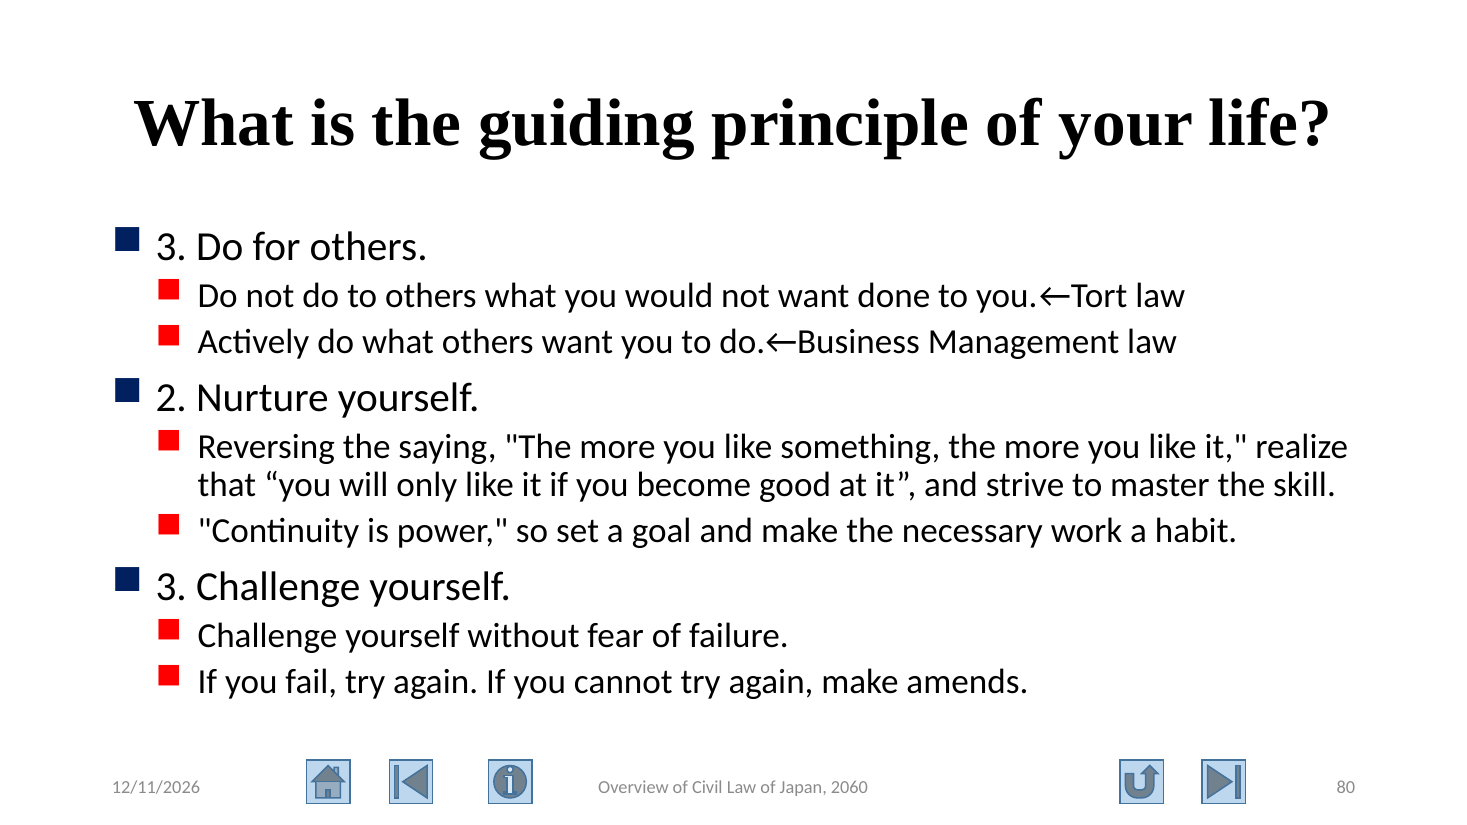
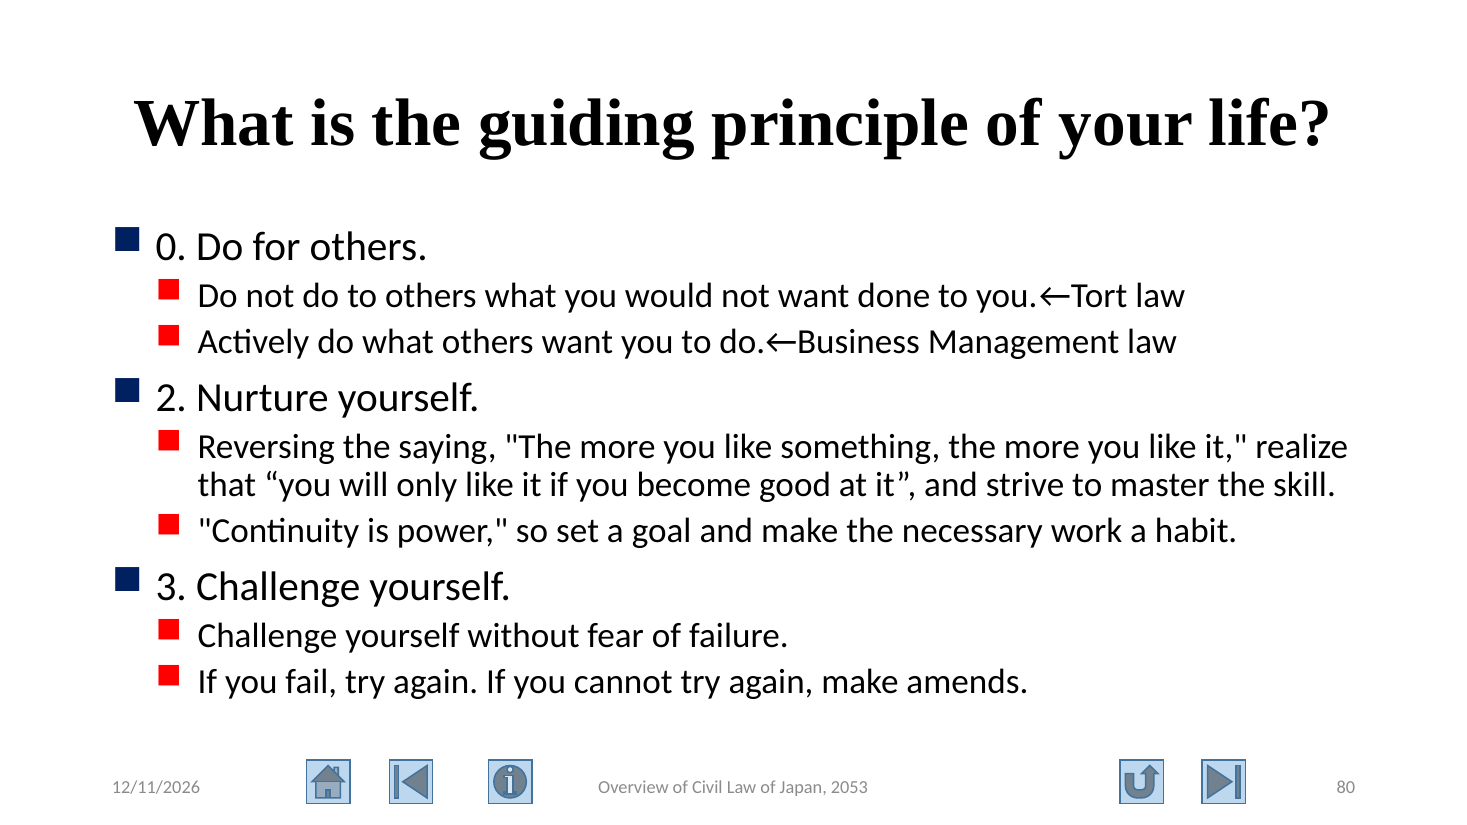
3 at (171, 247): 3 -> 0
2060: 2060 -> 2053
